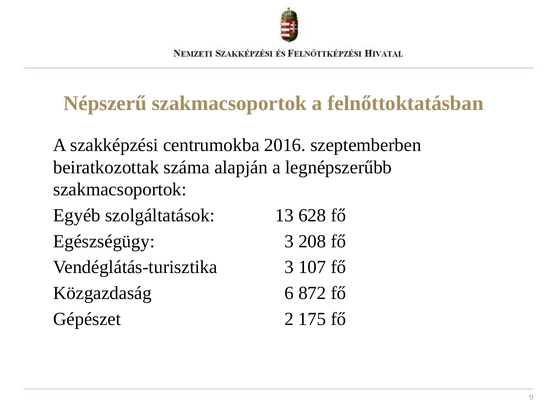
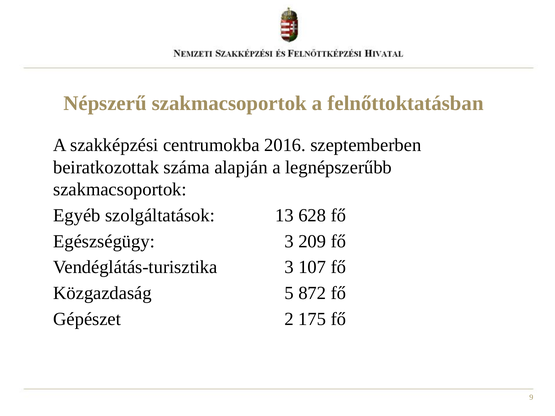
208: 208 -> 209
6: 6 -> 5
